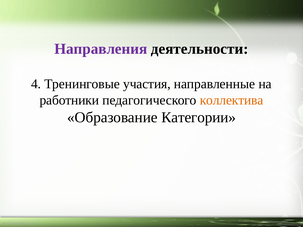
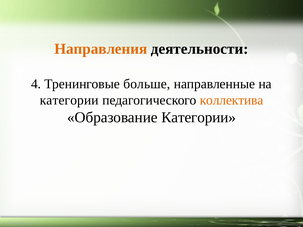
Направления colour: purple -> orange
участия: участия -> больше
работники at (69, 100): работники -> категории
